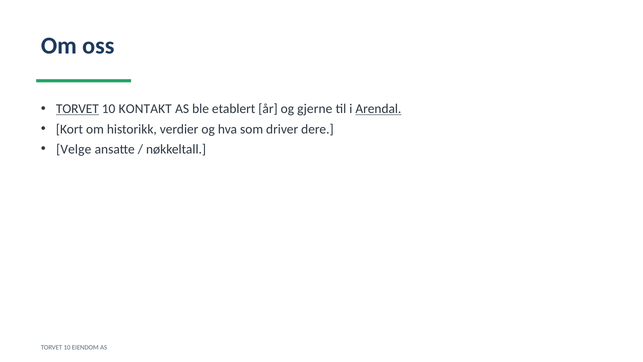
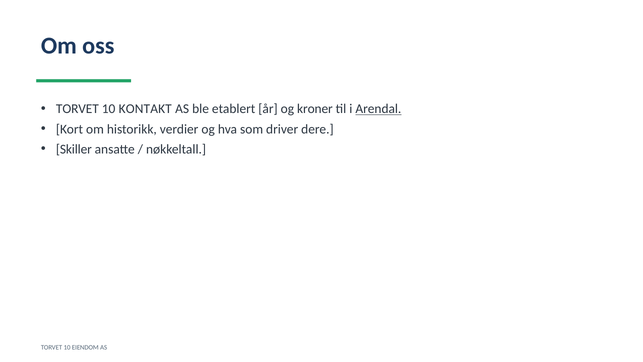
TORVET at (77, 109) underline: present -> none
gjerne: gjerne -> kroner
Velge: Velge -> Skiller
